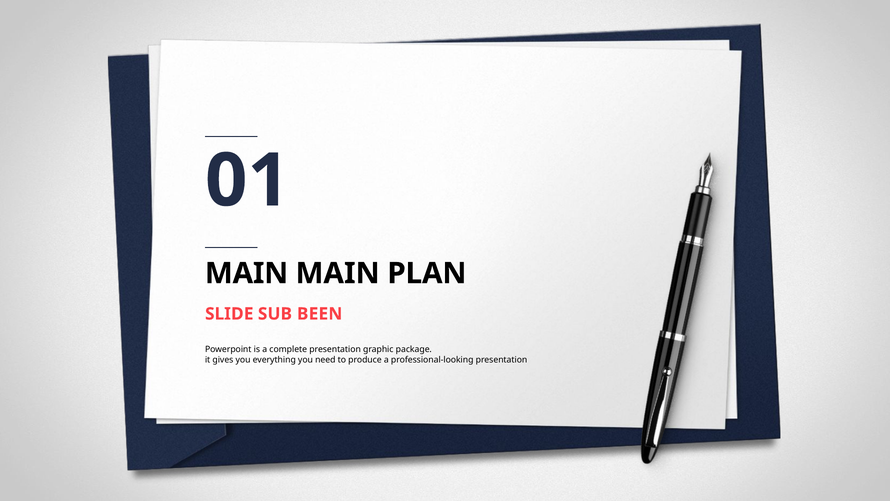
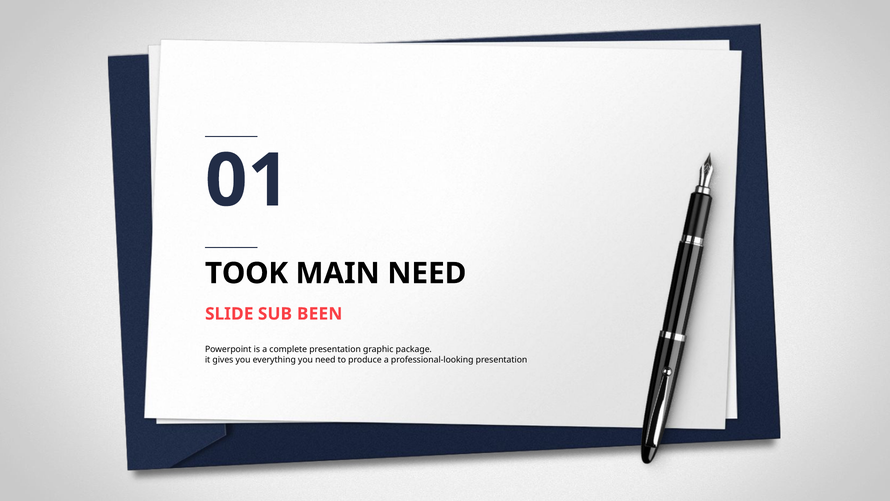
MAIN at (247, 273): MAIN -> TOOK
MAIN PLAN: PLAN -> NEED
